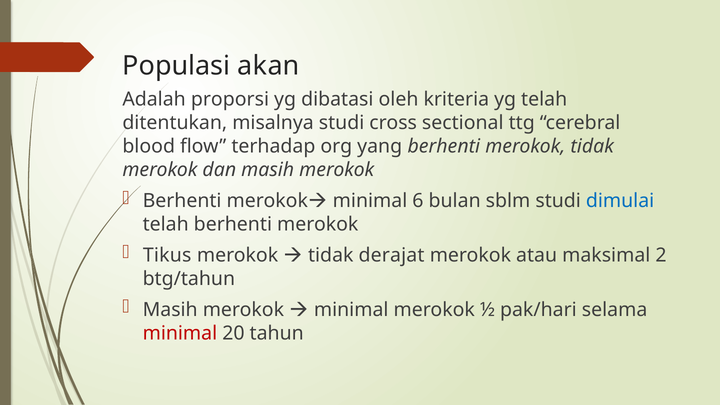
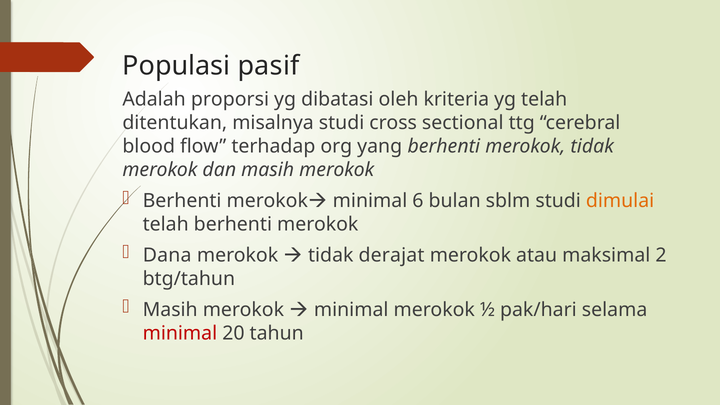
akan: akan -> pasif
dimulai colour: blue -> orange
Tikus: Tikus -> Dana
